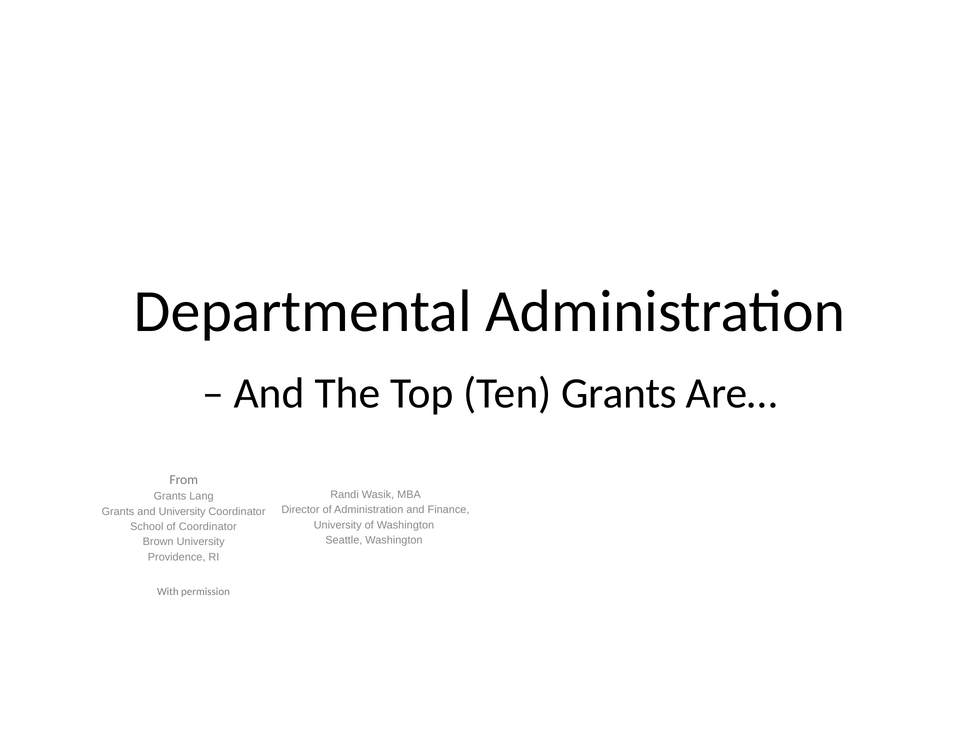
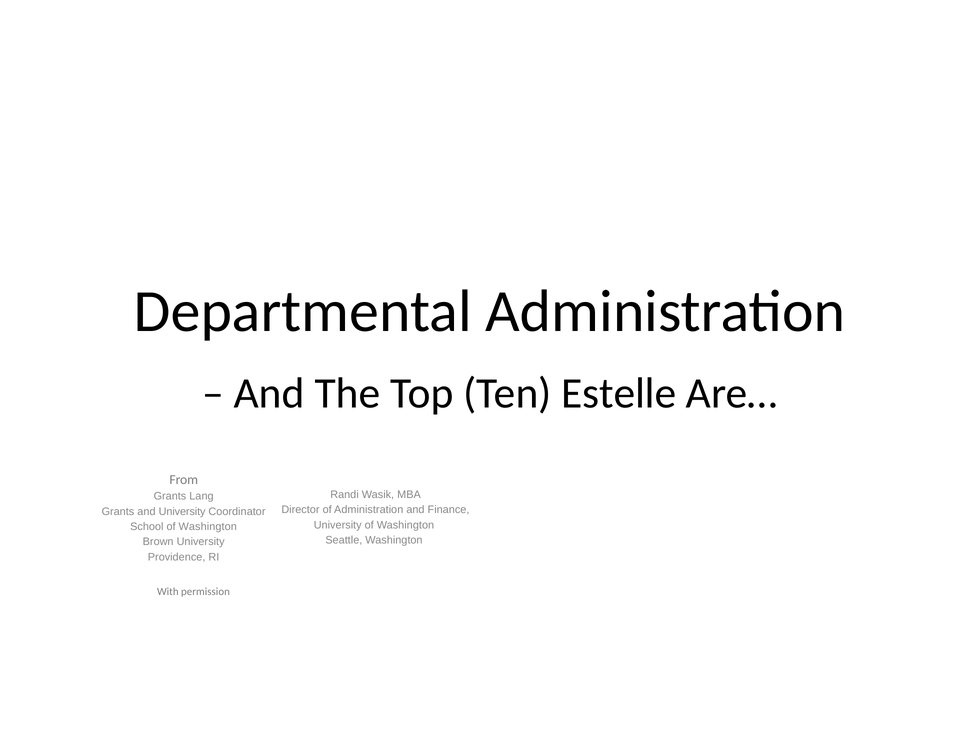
Ten Grants: Grants -> Estelle
School of Coordinator: Coordinator -> Washington
